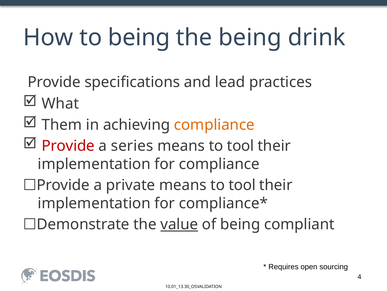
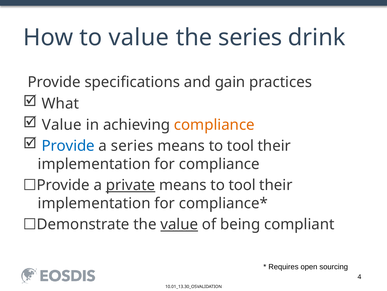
to being: being -> value
the being: being -> series
lead: lead -> gain
Them at (62, 124): Them -> Value
Provide at (68, 146) colour: red -> blue
private underline: none -> present
